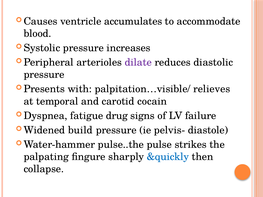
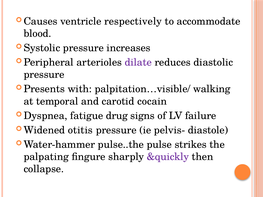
accumulates: accumulates -> respectively
relieves: relieves -> walking
build: build -> otitis
&quickly colour: blue -> purple
